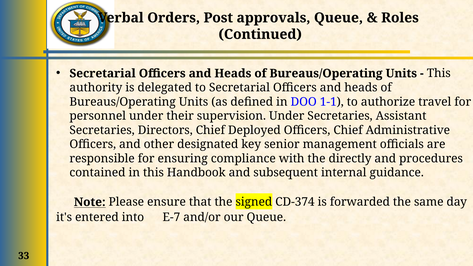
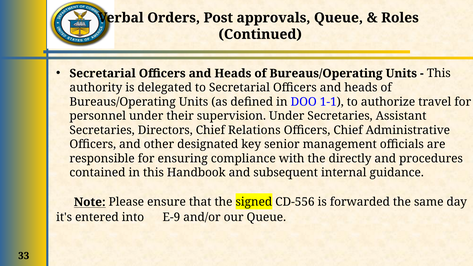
Deployed: Deployed -> Relations
CD-374: CD-374 -> CD-556
E-7: E-7 -> E-9
